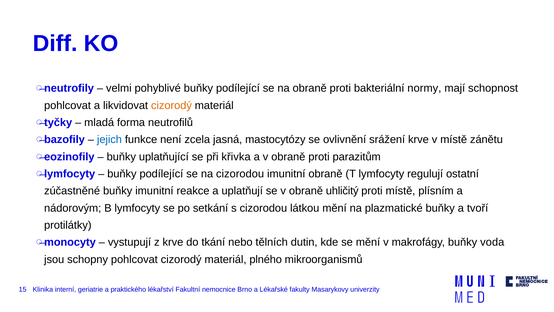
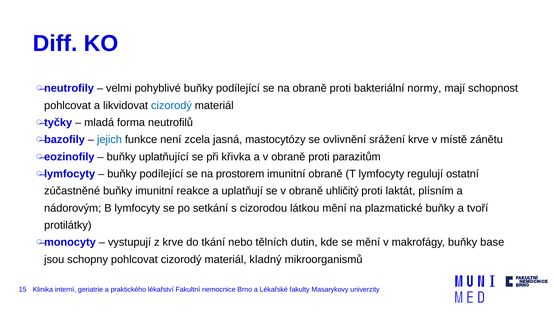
cizorodý at (171, 105) colour: orange -> blue
na cizorodou: cizorodou -> prostorem
proti místě: místě -> laktát
voda: voda -> base
plného: plného -> kladný
